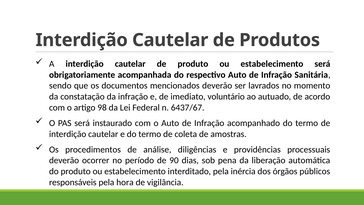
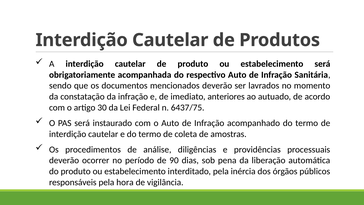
voluntário: voluntário -> anteriores
98: 98 -> 30
6437/67: 6437/67 -> 6437/75
